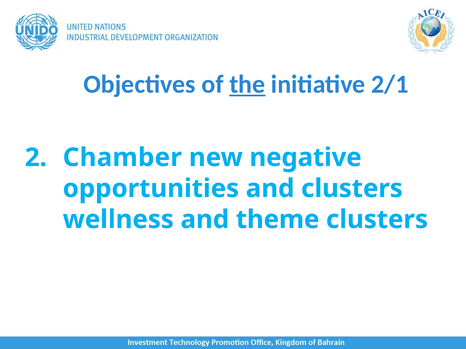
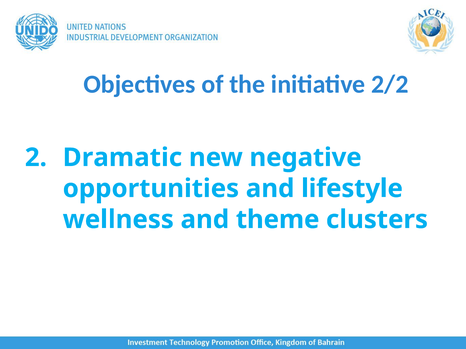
the underline: present -> none
2/1: 2/1 -> 2/2
Chamber: Chamber -> Dramatic
and clusters: clusters -> lifestyle
